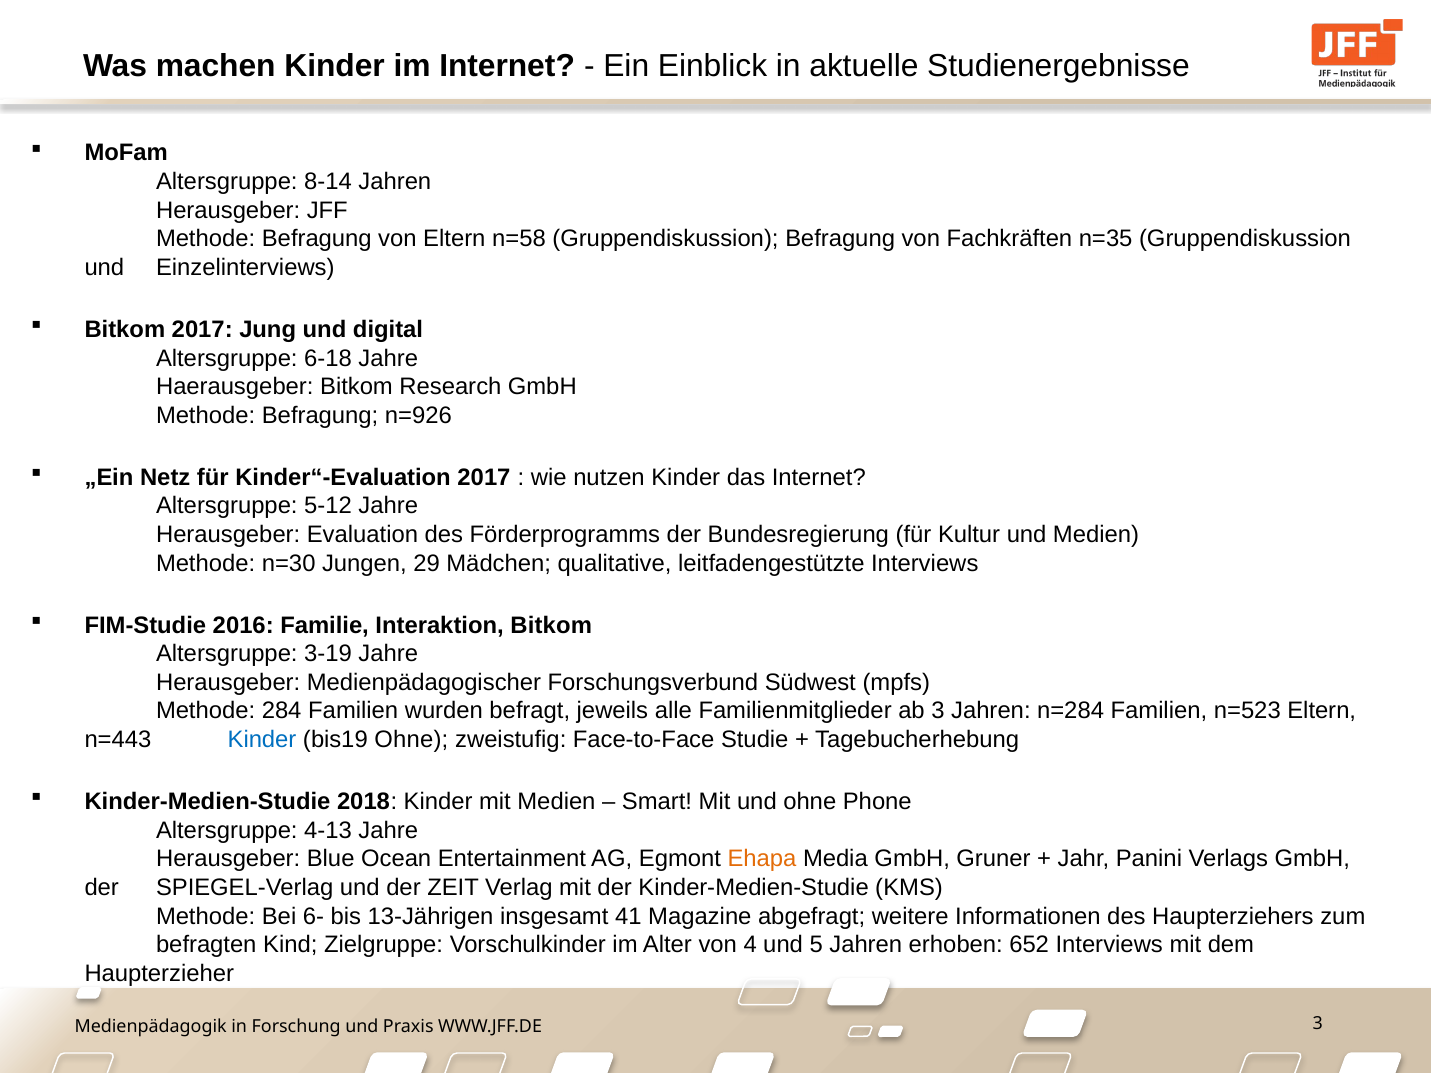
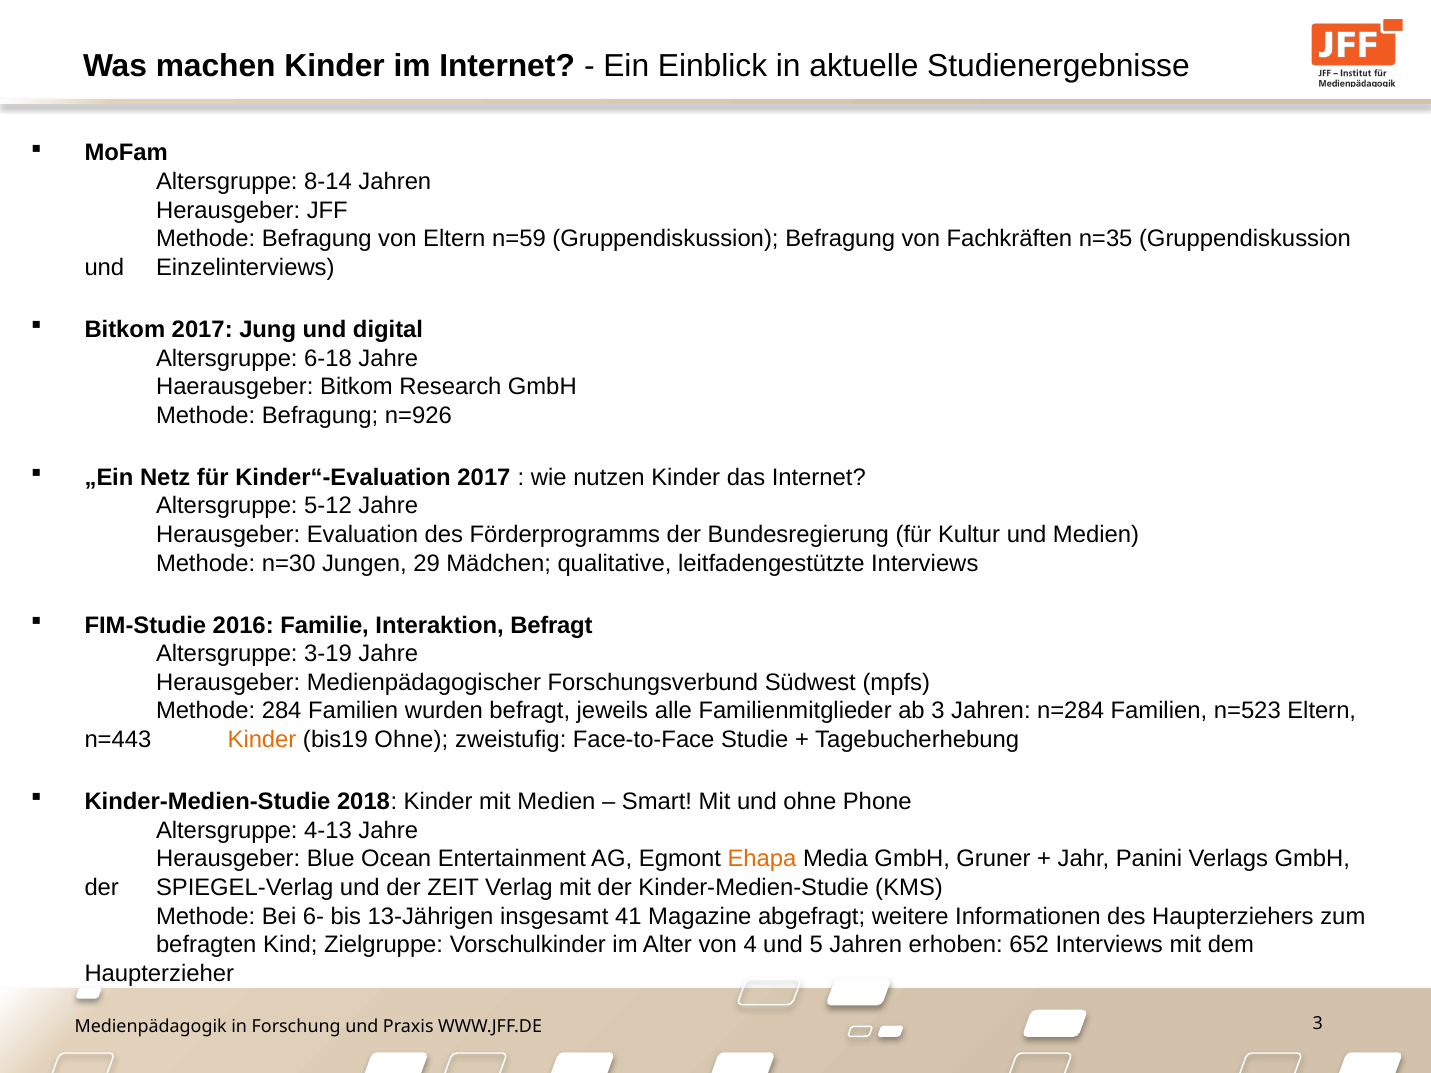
n=58: n=58 -> n=59
Interaktion Bitkom: Bitkom -> Befragt
Kinder at (262, 740) colour: blue -> orange
